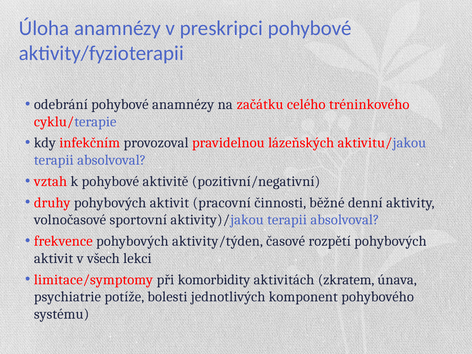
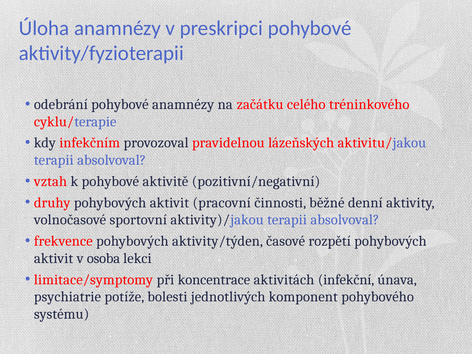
všech: všech -> osoba
komorbidity: komorbidity -> koncentrace
zkratem: zkratem -> infekční
